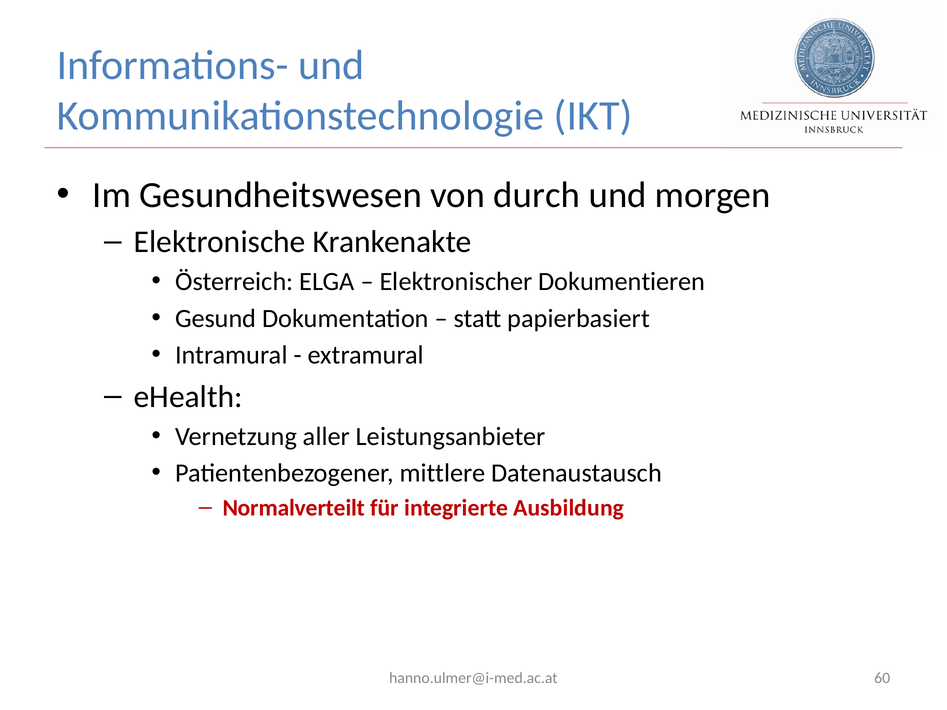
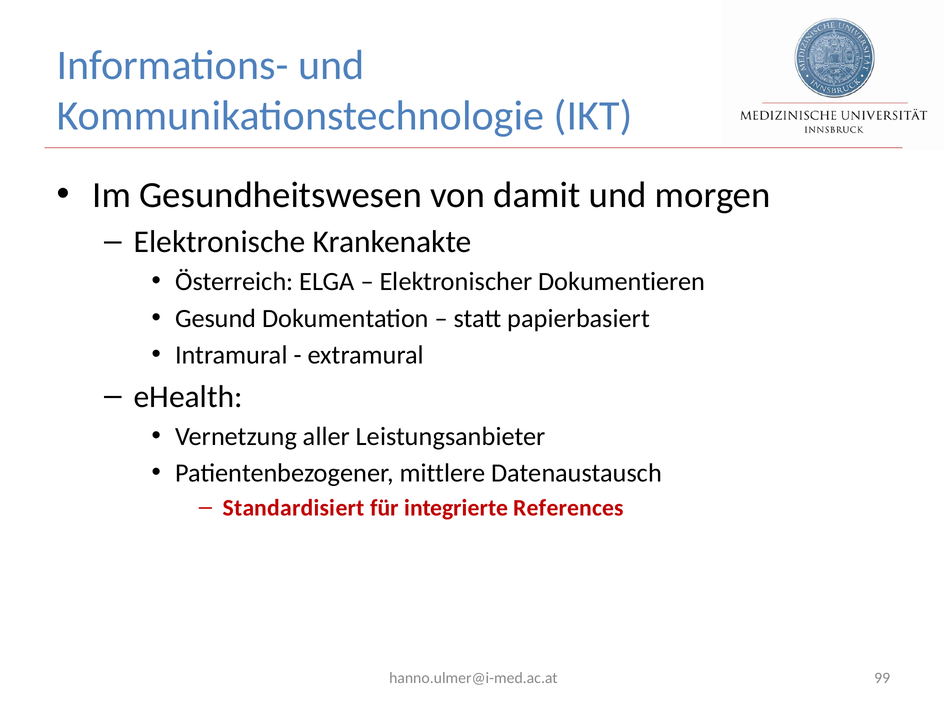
durch: durch -> damit
Normalverteilt: Normalverteilt -> Standardisiert
Ausbildung: Ausbildung -> References
60: 60 -> 99
